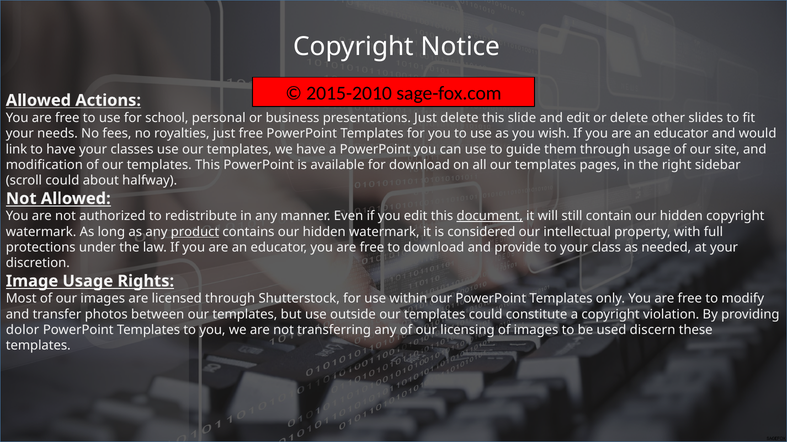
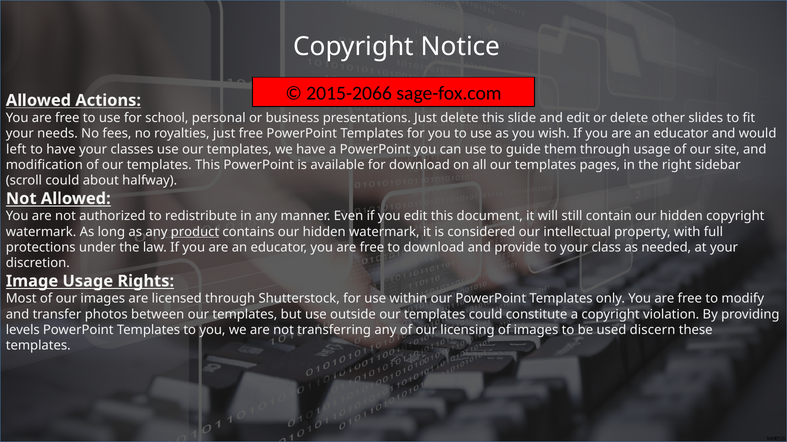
2015-2010: 2015-2010 -> 2015-2066
link: link -> left
document underline: present -> none
dolor: dolor -> levels
